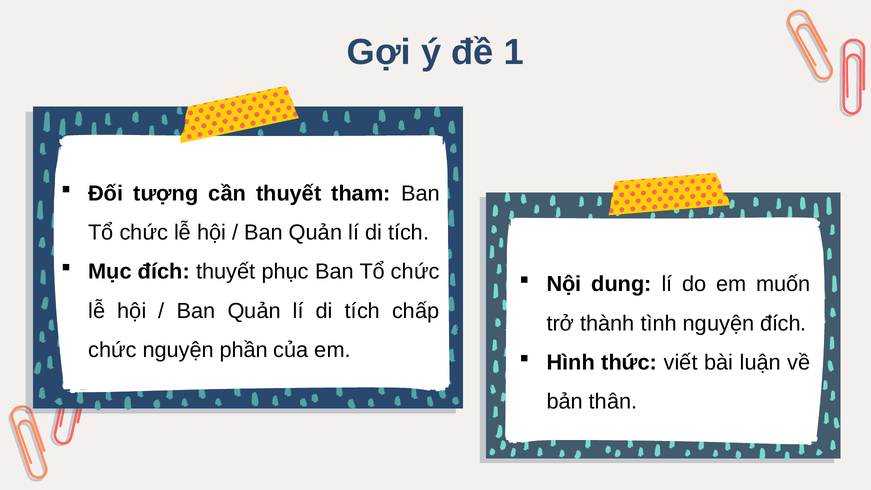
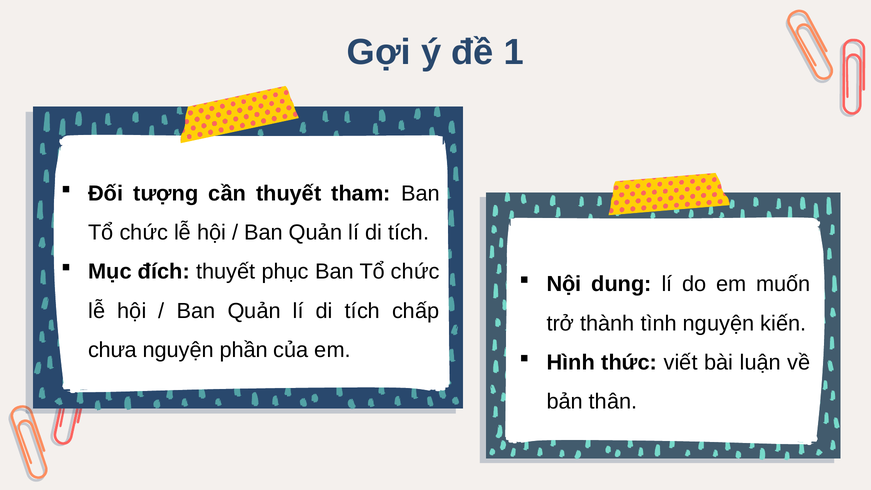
nguyện đích: đích -> kiến
chức at (112, 350): chức -> chưa
